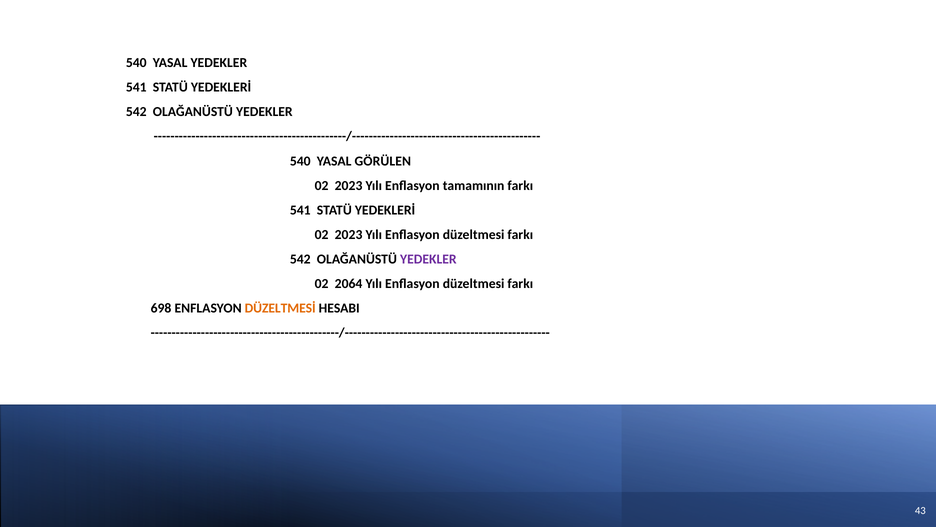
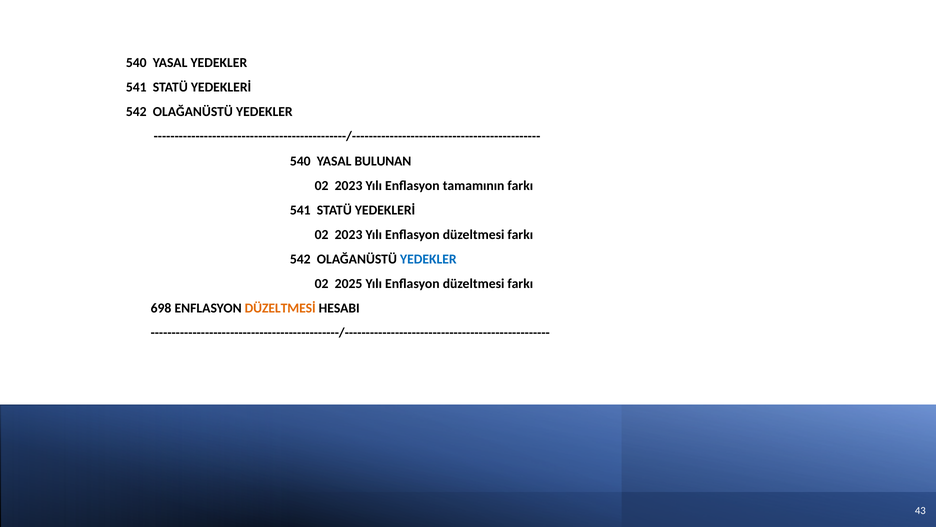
GÖRÜLEN: GÖRÜLEN -> BULUNAN
YEDEKLER at (428, 259) colour: purple -> blue
2064: 2064 -> 2025
